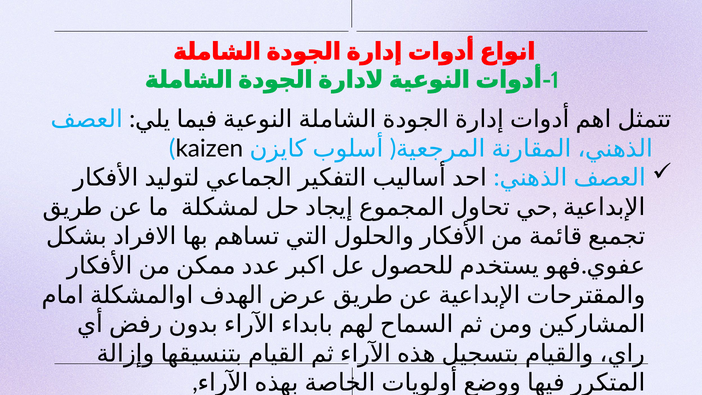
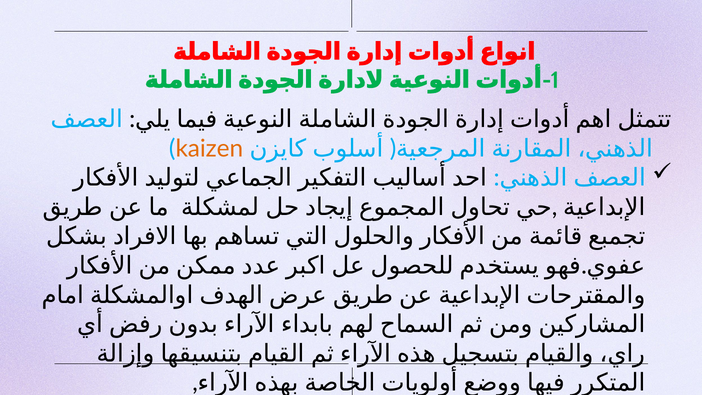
kaizen colour: black -> orange
